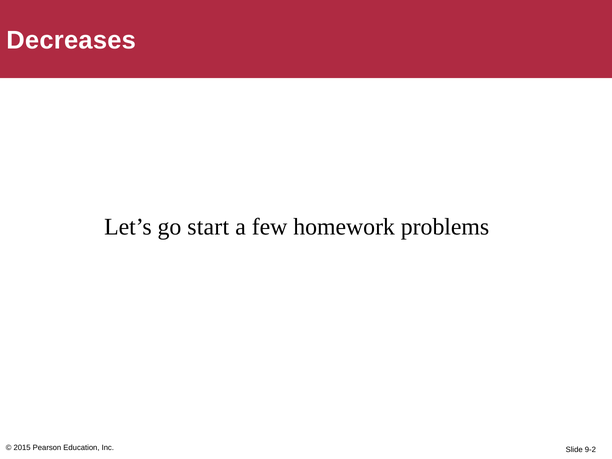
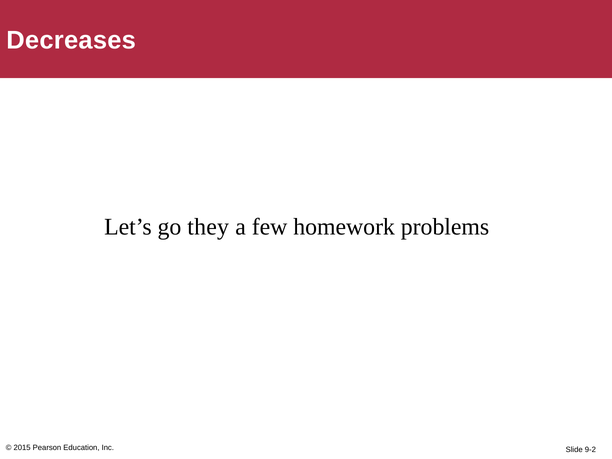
start: start -> they
